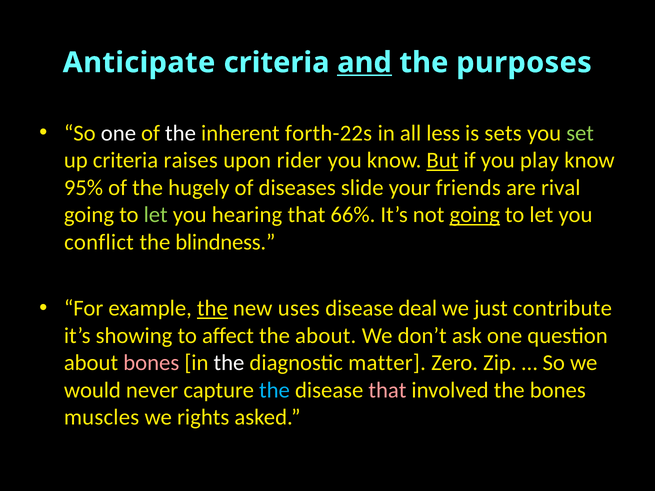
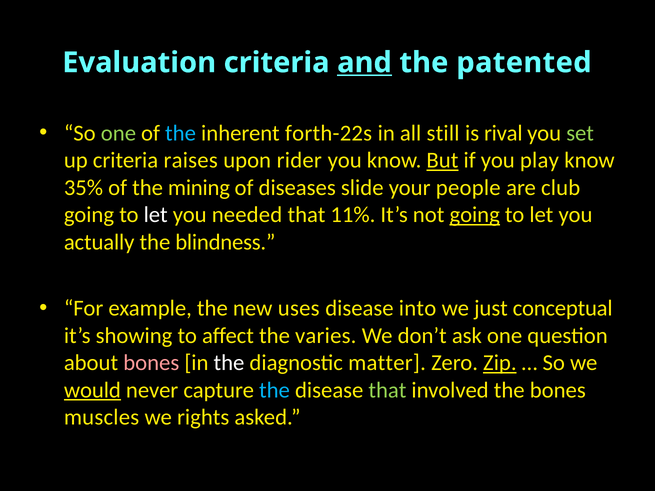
Anticipate: Anticipate -> Evaluation
purposes: purposes -> patented
one at (118, 133) colour: white -> light green
the at (181, 133) colour: white -> light blue
less: less -> still
sets: sets -> rival
95%: 95% -> 35%
hugely: hugely -> mining
friends: friends -> people
rival: rival -> club
let at (156, 215) colour: light green -> white
hearing: hearing -> needed
66%: 66% -> 11%
conflict: conflict -> actually
the at (212, 308) underline: present -> none
deal: deal -> into
contribute: contribute -> conceptual
the about: about -> varies
Zip underline: none -> present
would underline: none -> present
that at (387, 390) colour: pink -> light green
